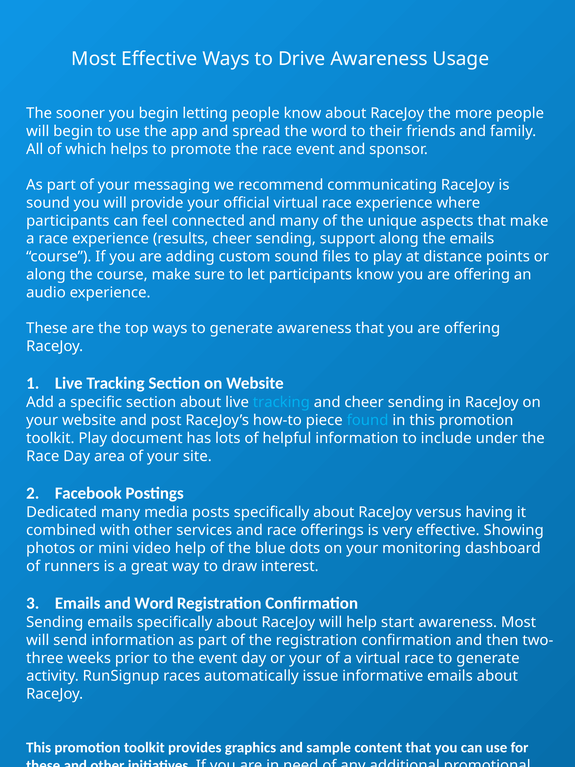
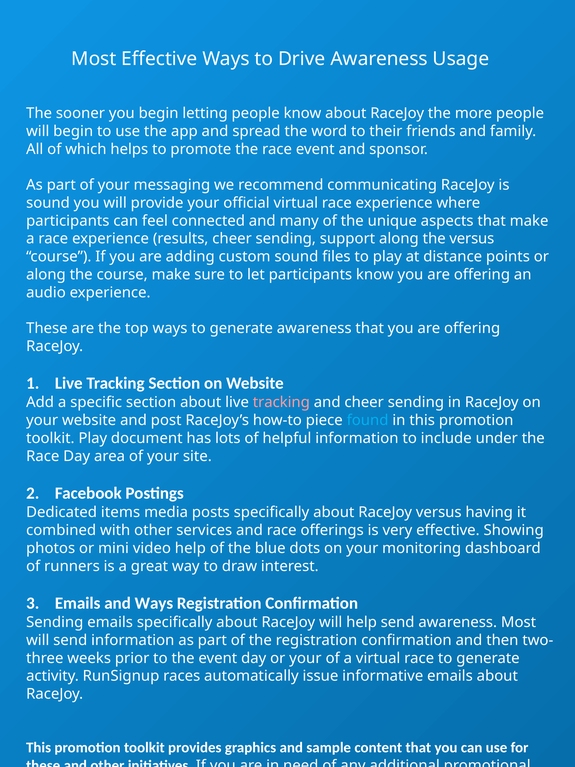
the emails: emails -> versus
tracking at (281, 402) colour: light blue -> pink
Dedicated many: many -> items
and Word: Word -> Ways
help start: start -> send
